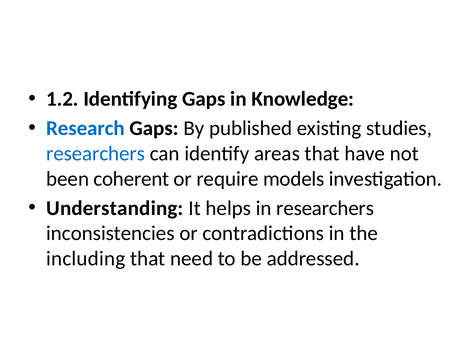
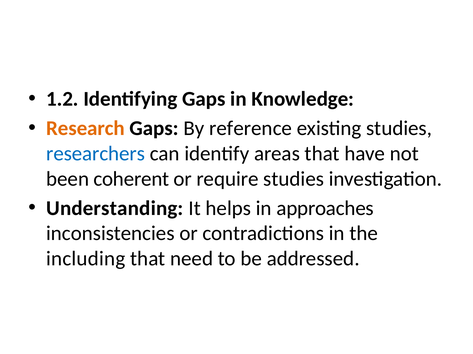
Research colour: blue -> orange
published: published -> reference
require models: models -> studies
in researchers: researchers -> approaches
